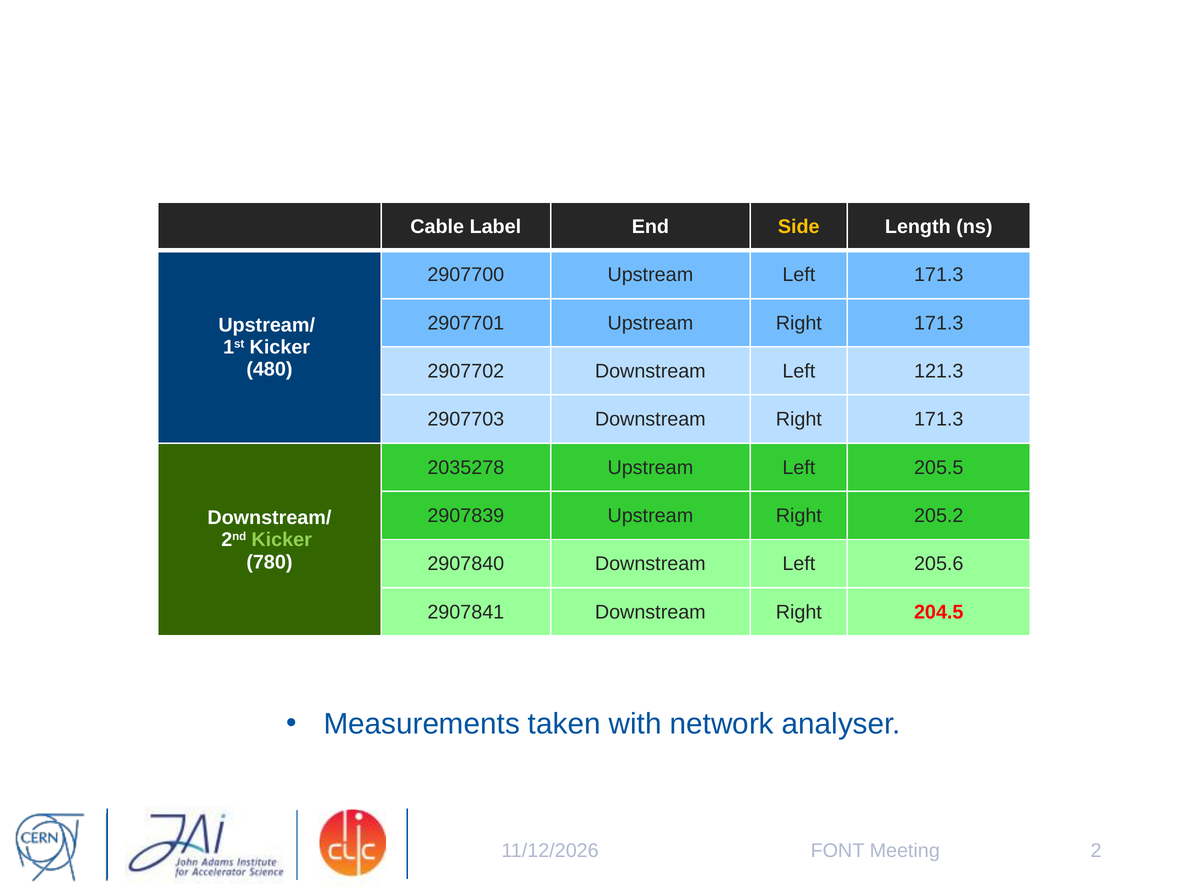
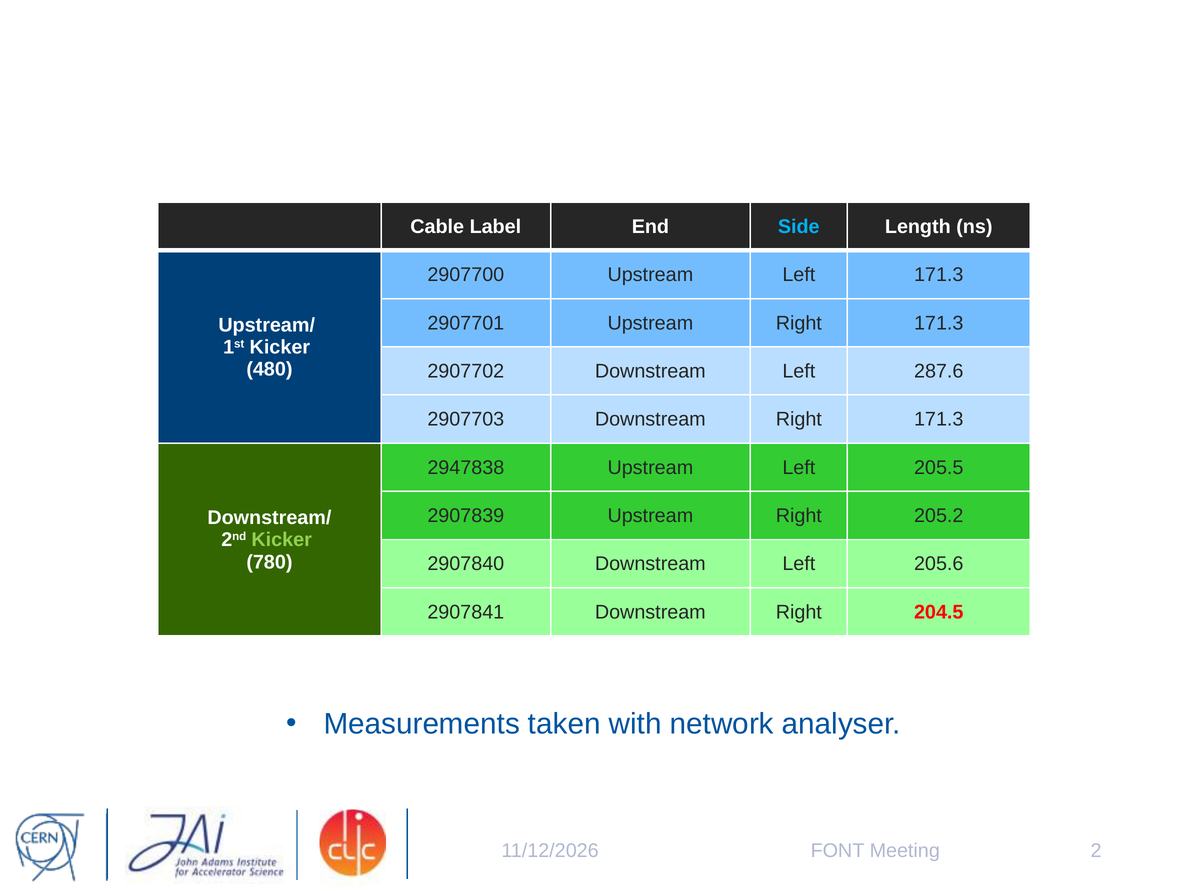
Side colour: yellow -> light blue
121.3: 121.3 -> 287.6
2035278: 2035278 -> 2947838
